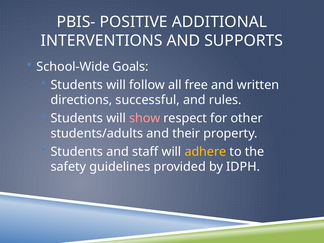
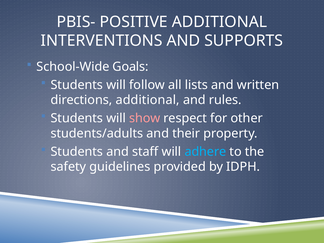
free: free -> lists
directions successful: successful -> additional
adhere colour: yellow -> light blue
